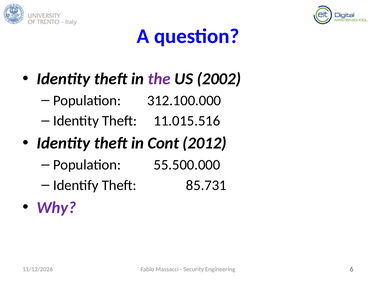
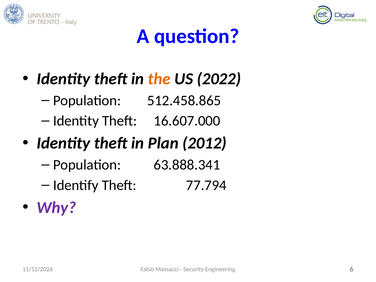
the colour: purple -> orange
2002: 2002 -> 2022
312.100.000: 312.100.000 -> 512.458.865
11.015.516: 11.015.516 -> 16.607.000
Cont: Cont -> Plan
55.500.000: 55.500.000 -> 63.888.341
85.731: 85.731 -> 77.794
